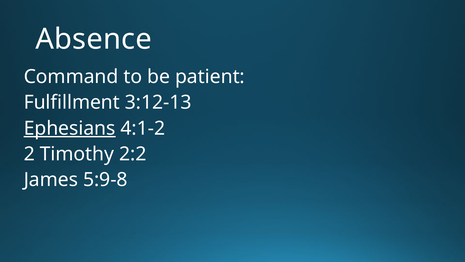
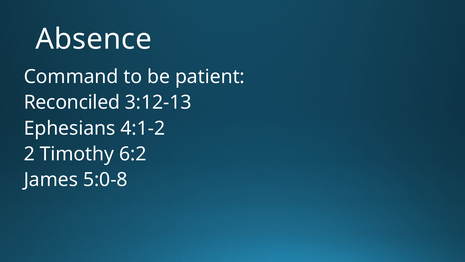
Fulfillment: Fulfillment -> Reconciled
Ephesians underline: present -> none
2:2: 2:2 -> 6:2
5:9-8: 5:9-8 -> 5:0-8
